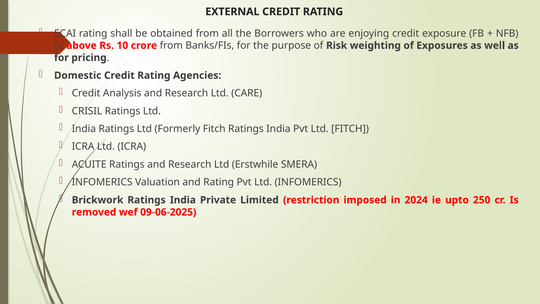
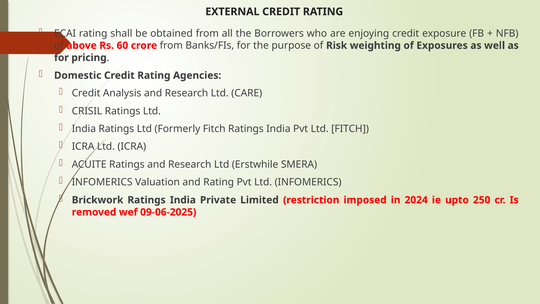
10: 10 -> 60
